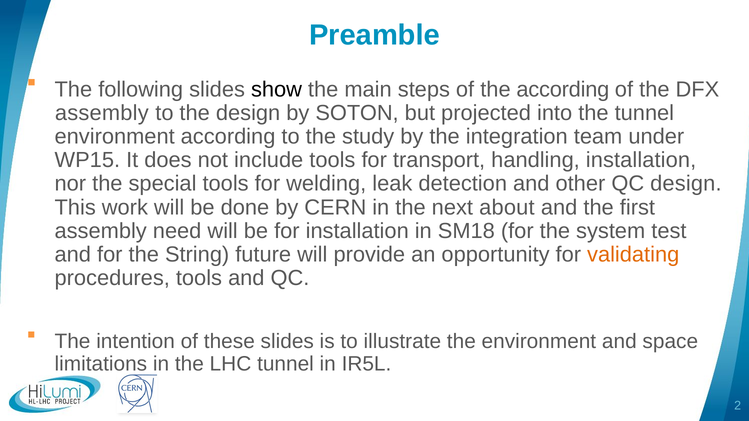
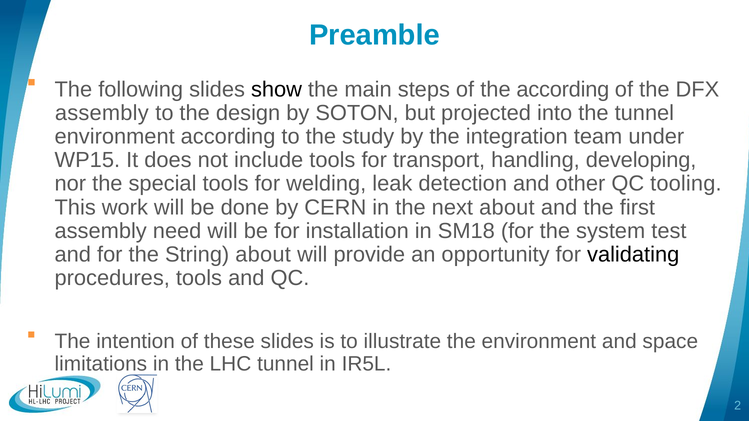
handling installation: installation -> developing
QC design: design -> tooling
String future: future -> about
validating colour: orange -> black
